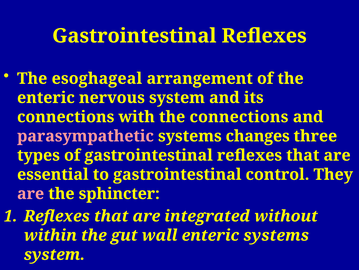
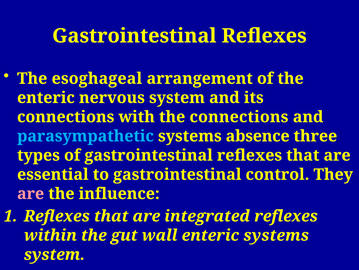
parasympathetic colour: pink -> light blue
changes: changes -> absence
sphincter: sphincter -> influence
integrated without: without -> reflexes
